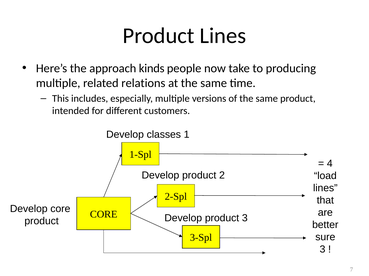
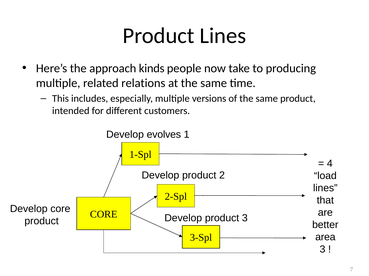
classes: classes -> evolves
sure: sure -> area
